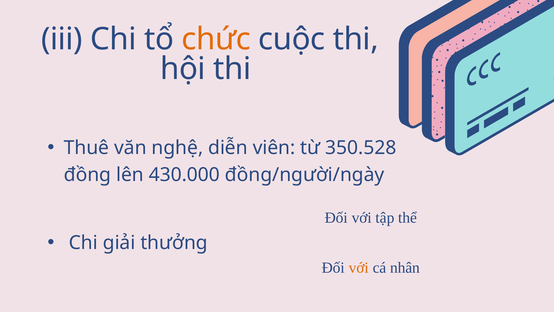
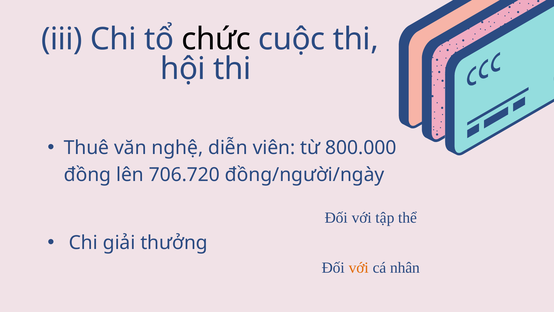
chức colour: orange -> black
350.528: 350.528 -> 800.000
430.000: 430.000 -> 706.720
